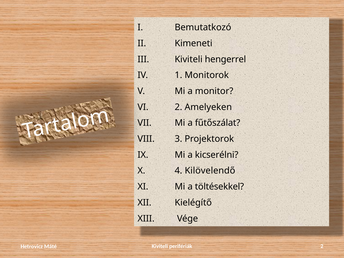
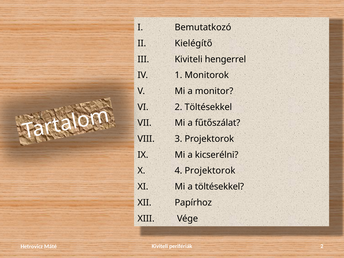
Kimeneti: Kimeneti -> Kielégítő
2 Amelyeken: Amelyeken -> Töltésekkel
4 Kilövelendő: Kilövelendő -> Projektorok
Kielégítő: Kielégítő -> Papírhoz
